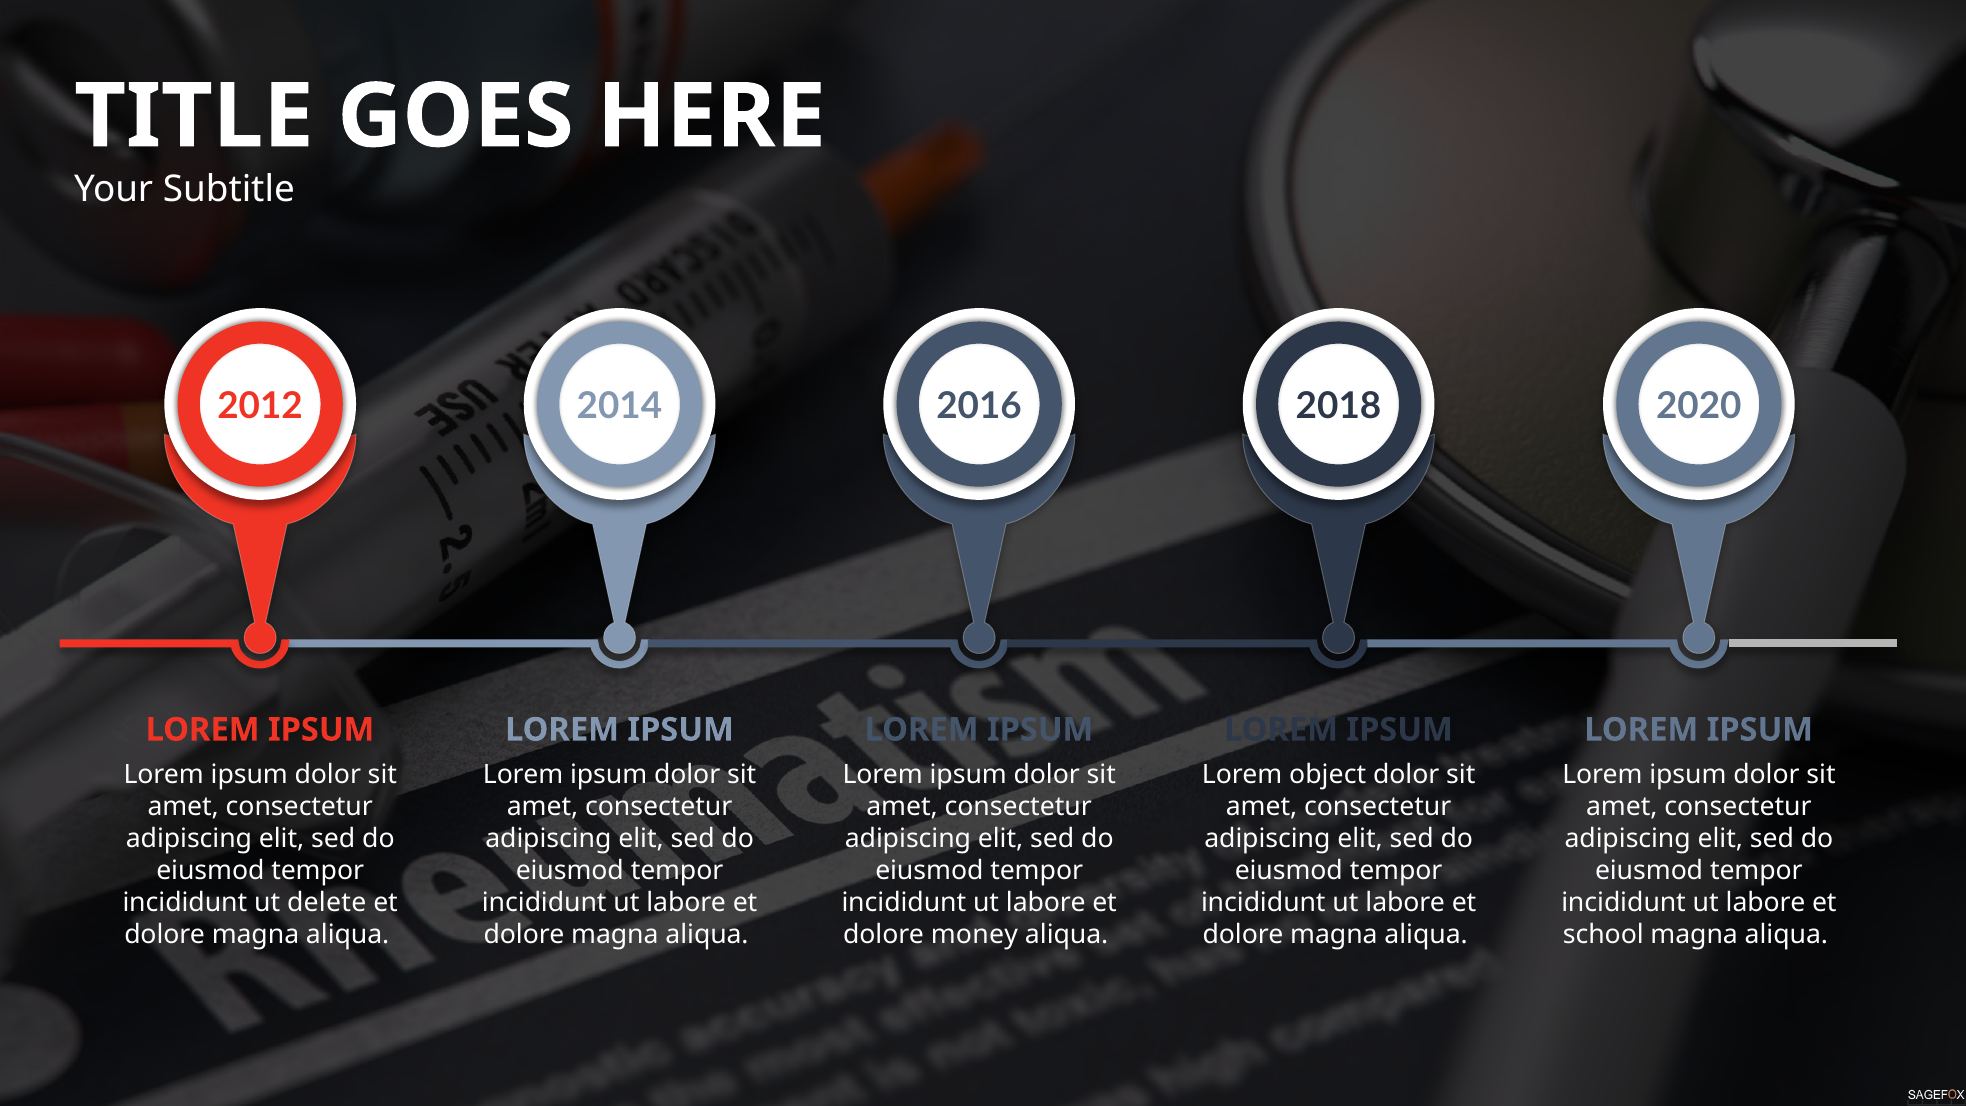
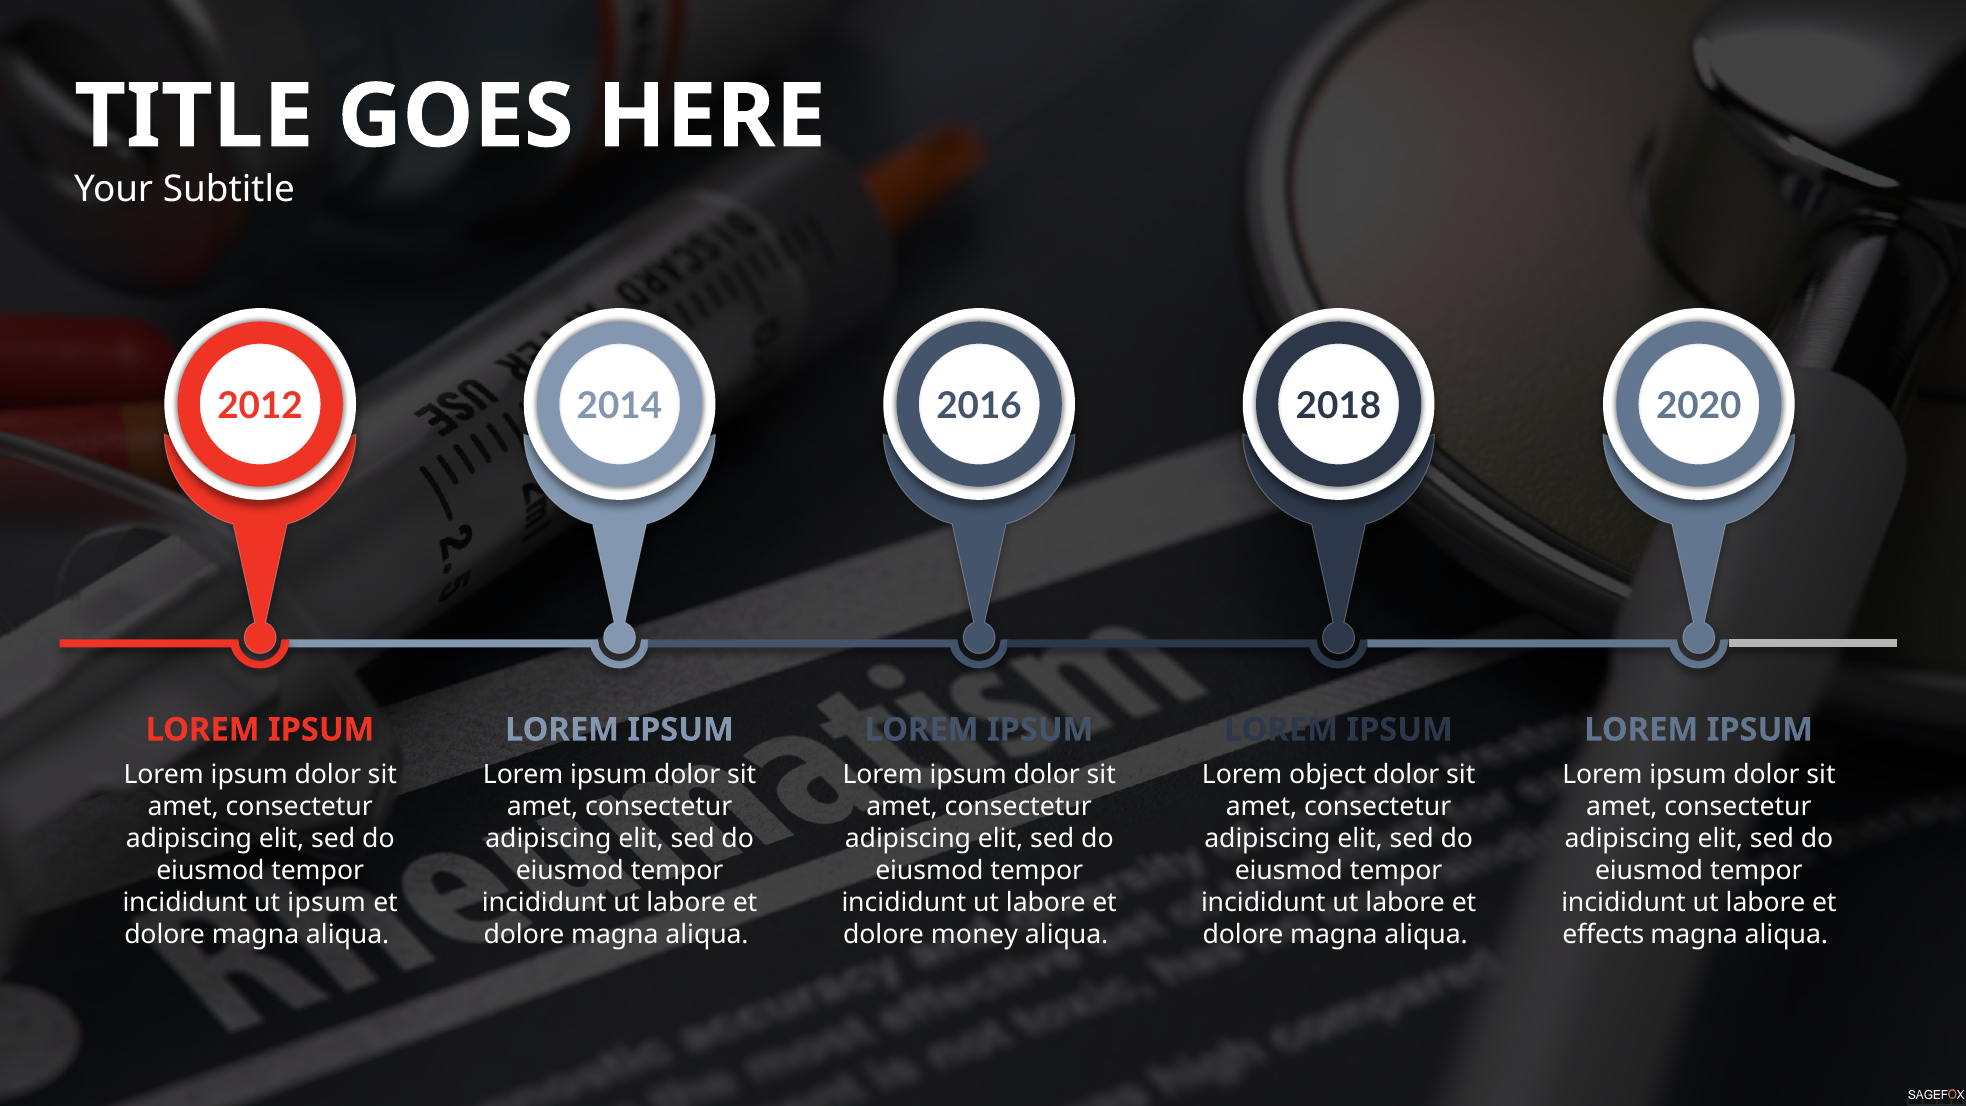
ut delete: delete -> ipsum
school: school -> effects
